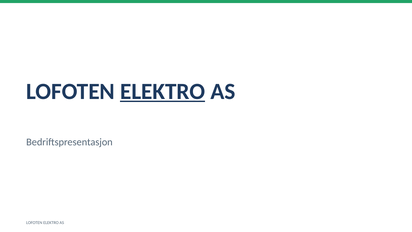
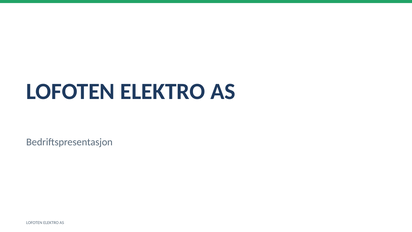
ELEKTRO at (163, 91) underline: present -> none
